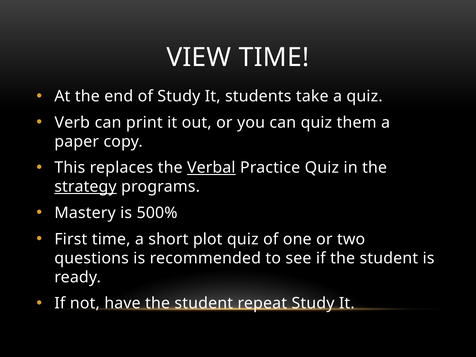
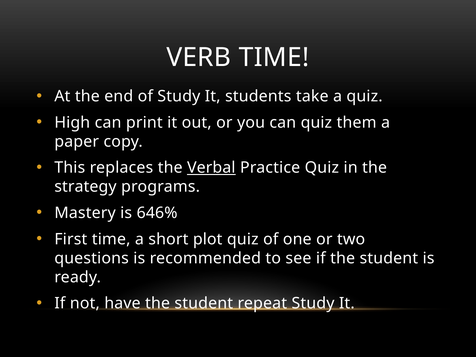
VIEW: VIEW -> VERB
Verb: Verb -> High
strategy underline: present -> none
500%: 500% -> 646%
